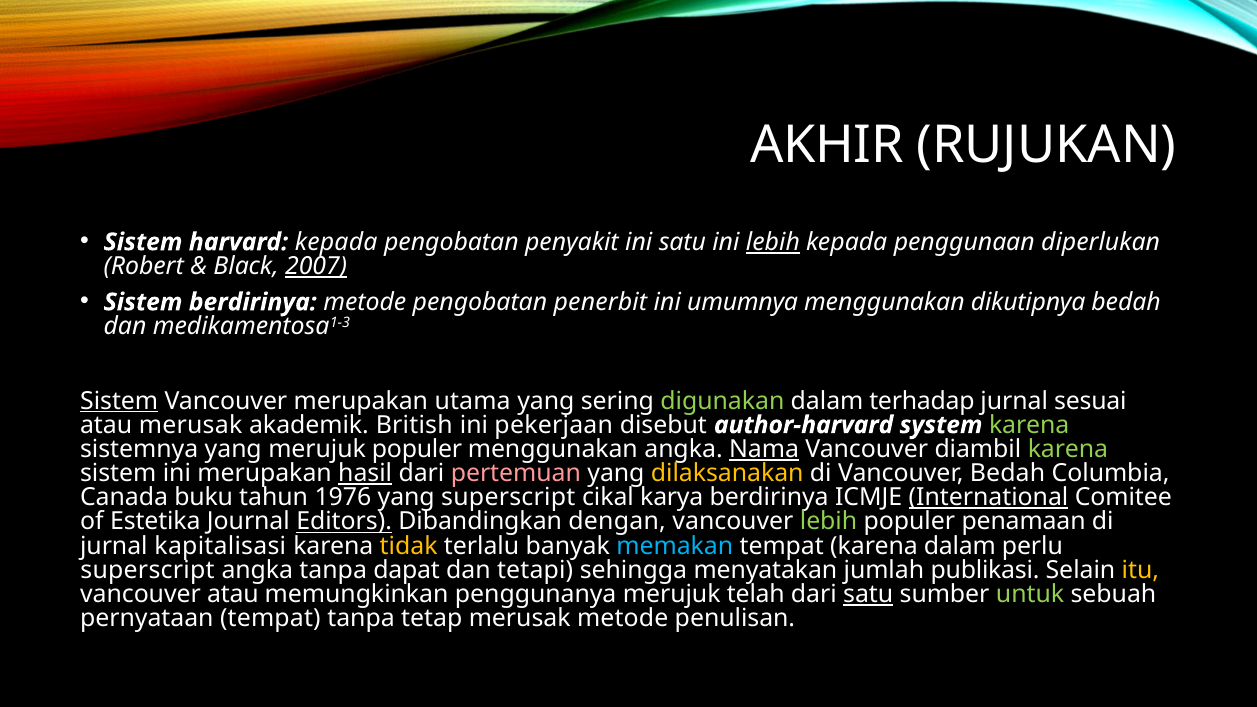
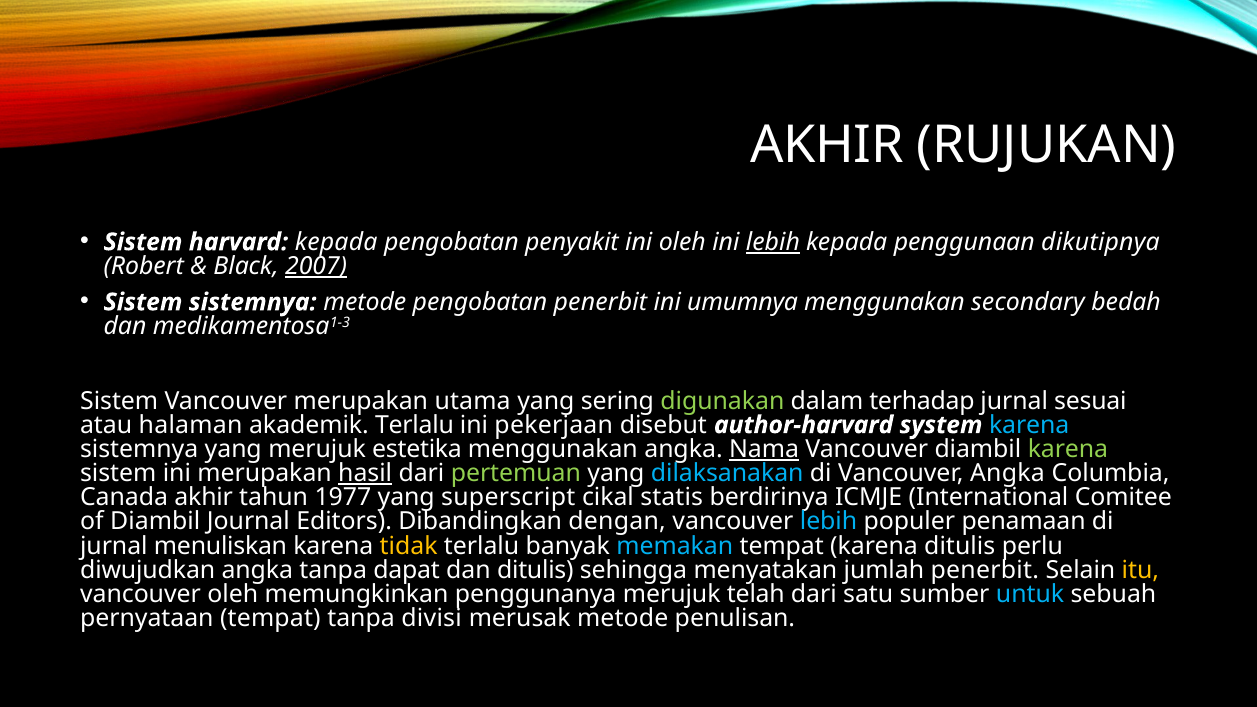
ini satu: satu -> oleh
diperlukan: diperlukan -> dikutipnya
Sistem berdirinya: berdirinya -> sistemnya
dikutipnya: dikutipnya -> secondary
Sistem at (119, 401) underline: present -> none
atau merusak: merusak -> halaman
akademik British: British -> Terlalu
karena at (1029, 425) colour: light green -> light blue
merujuk populer: populer -> estetika
pertemuan colour: pink -> light green
dilaksanakan colour: yellow -> light blue
Vancouver Bedah: Bedah -> Angka
Canada buku: buku -> akhir
1976: 1976 -> 1977
karya: karya -> statis
International underline: present -> none
of Estetika: Estetika -> Diambil
Editors underline: present -> none
lebih at (829, 522) colour: light green -> light blue
kapitalisasi: kapitalisasi -> menuliskan
karena dalam: dalam -> ditulis
superscript at (147, 570): superscript -> diwujudkan
dan tetapi: tetapi -> ditulis
jumlah publikasi: publikasi -> penerbit
vancouver atau: atau -> oleh
satu at (868, 594) underline: present -> none
untuk colour: light green -> light blue
tetap: tetap -> divisi
